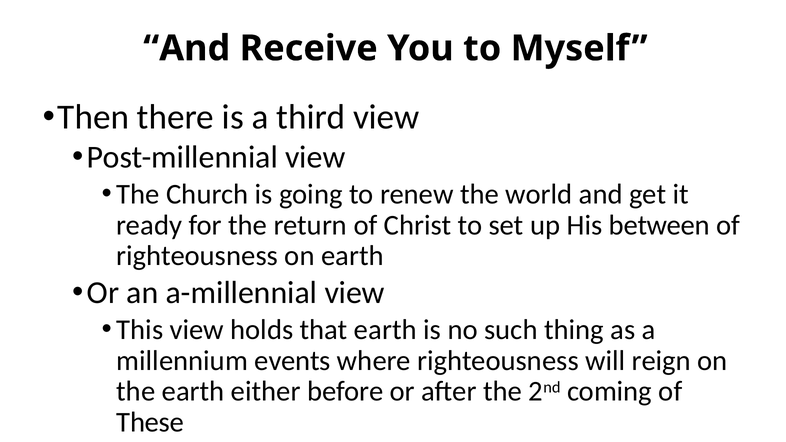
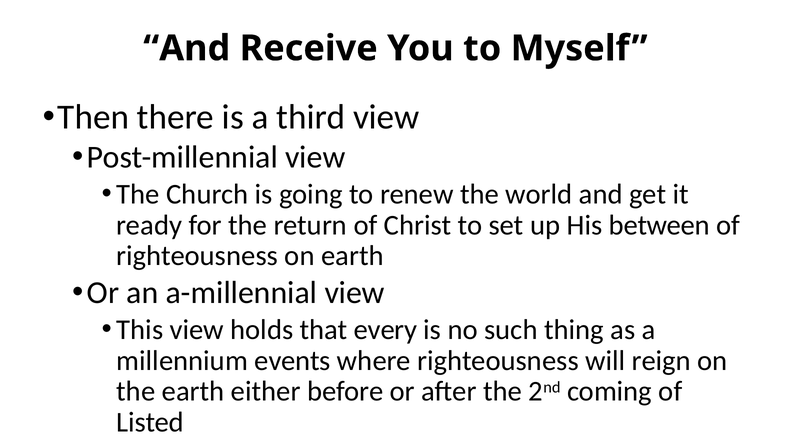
that earth: earth -> every
These: These -> Listed
